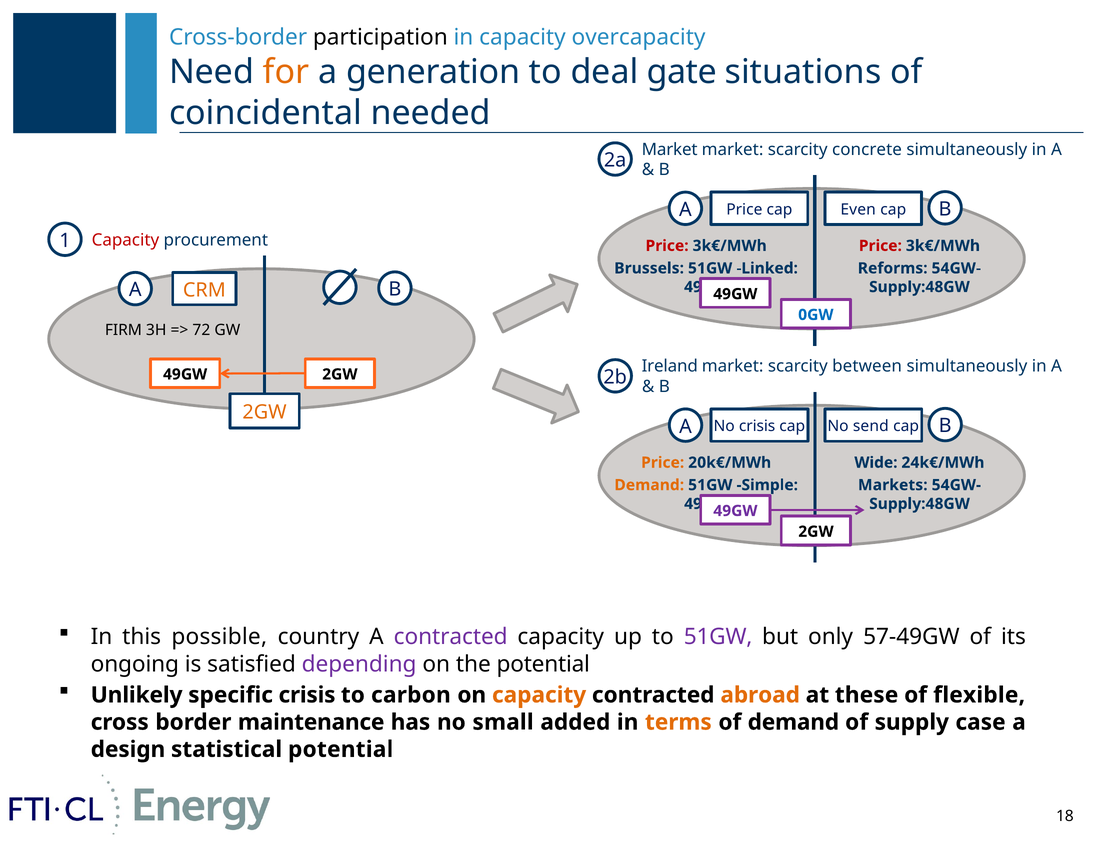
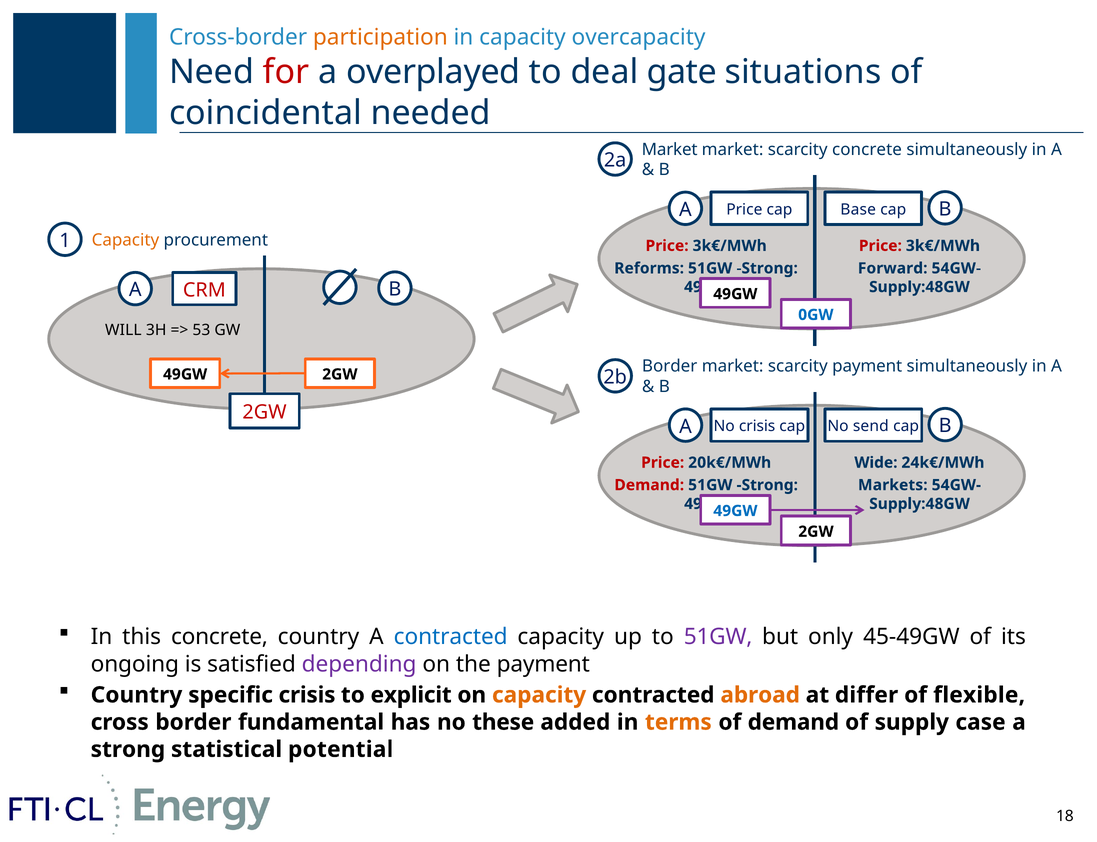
participation colour: black -> orange
for colour: orange -> red
generation: generation -> overplayed
Even: Even -> Base
Capacity at (125, 240) colour: red -> orange
Brussels: Brussels -> Reforms
Linked at (767, 268): Linked -> Strong
Reforms: Reforms -> Forward
CRM colour: orange -> red
FIRM: FIRM -> WILL
72: 72 -> 53
Ireland at (670, 366): Ireland -> Border
scarcity between: between -> payment
2GW at (265, 412) colour: orange -> red
Price at (663, 463) colour: orange -> red
Demand at (649, 485) colour: orange -> red
Simple at (767, 485): Simple -> Strong
49GW at (735, 511) colour: purple -> blue
this possible: possible -> concrete
contracted at (451, 637) colour: purple -> blue
57-49GW: 57-49GW -> 45-49GW
the potential: potential -> payment
Unlikely at (137, 695): Unlikely -> Country
carbon: carbon -> explicit
these: these -> differ
maintenance: maintenance -> fundamental
small: small -> these
design at (128, 749): design -> strong
